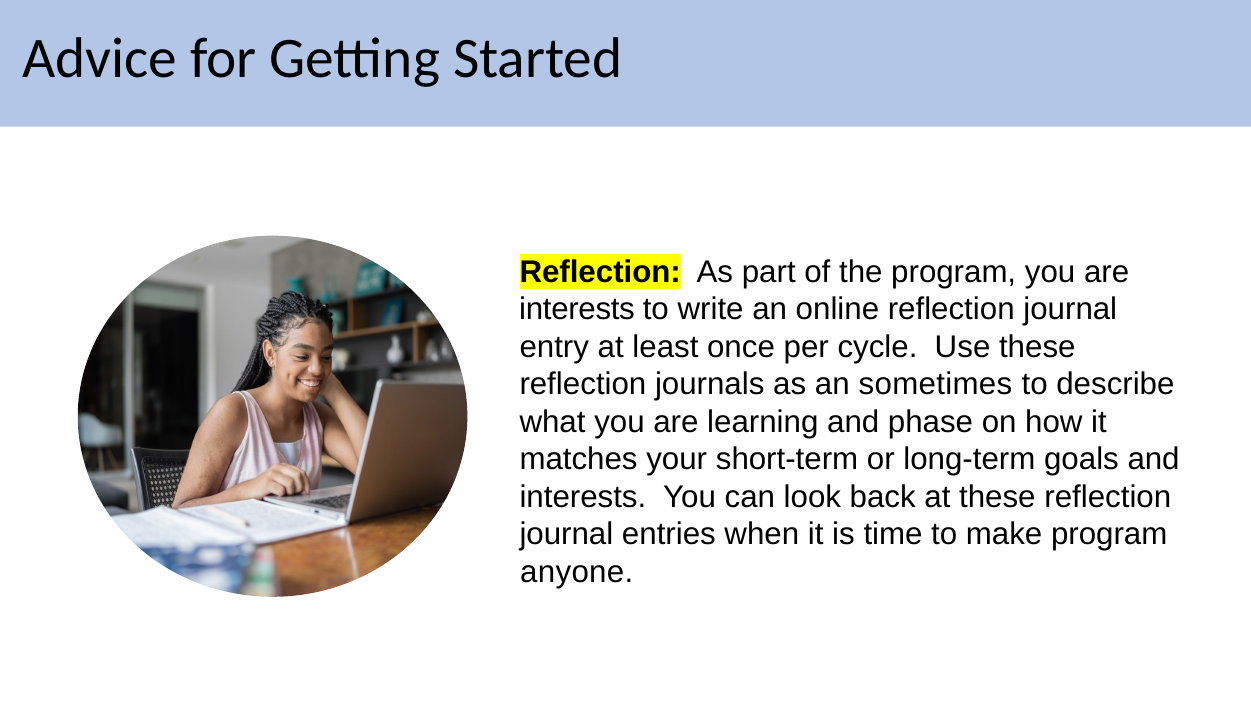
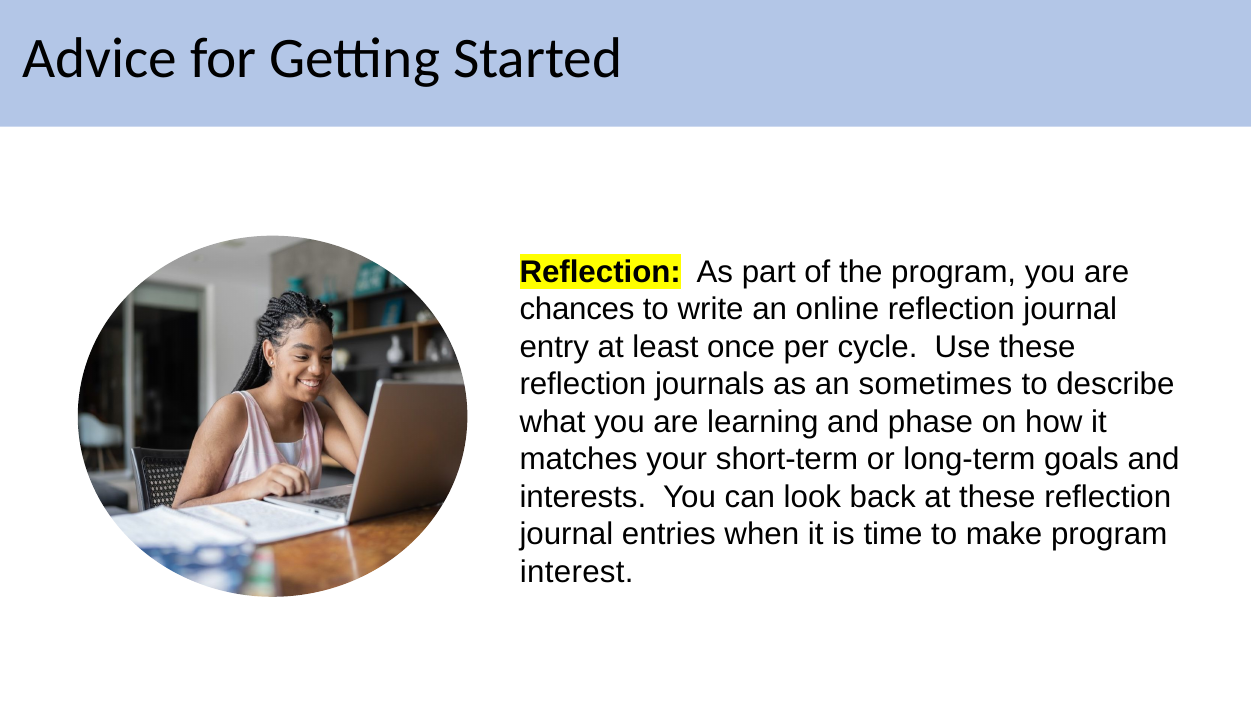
interests at (577, 309): interests -> chances
anyone: anyone -> interest
